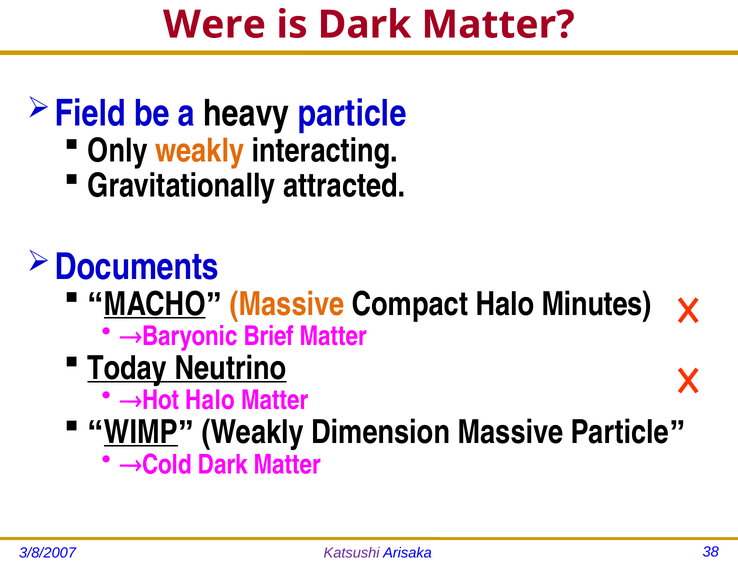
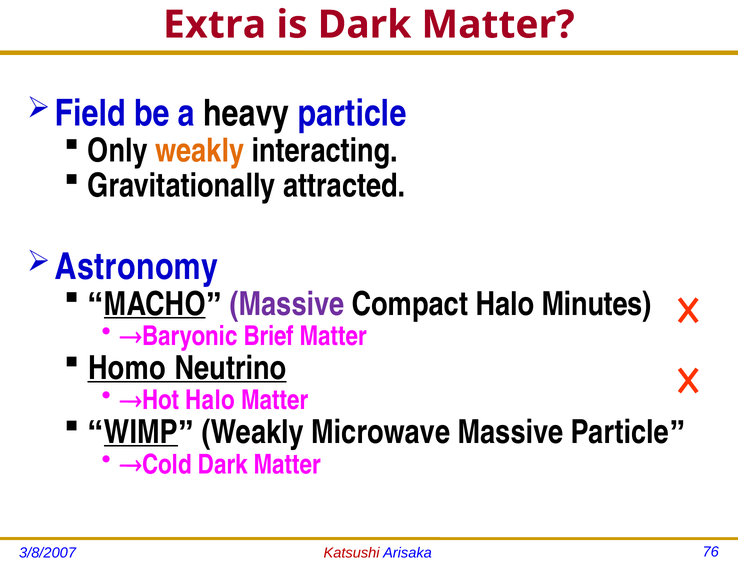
Were: Were -> Extra
Documents: Documents -> Astronomy
Massive at (287, 304) colour: orange -> purple
Today: Today -> Homo
Dimension: Dimension -> Microwave
Katsushi colour: purple -> red
38: 38 -> 76
